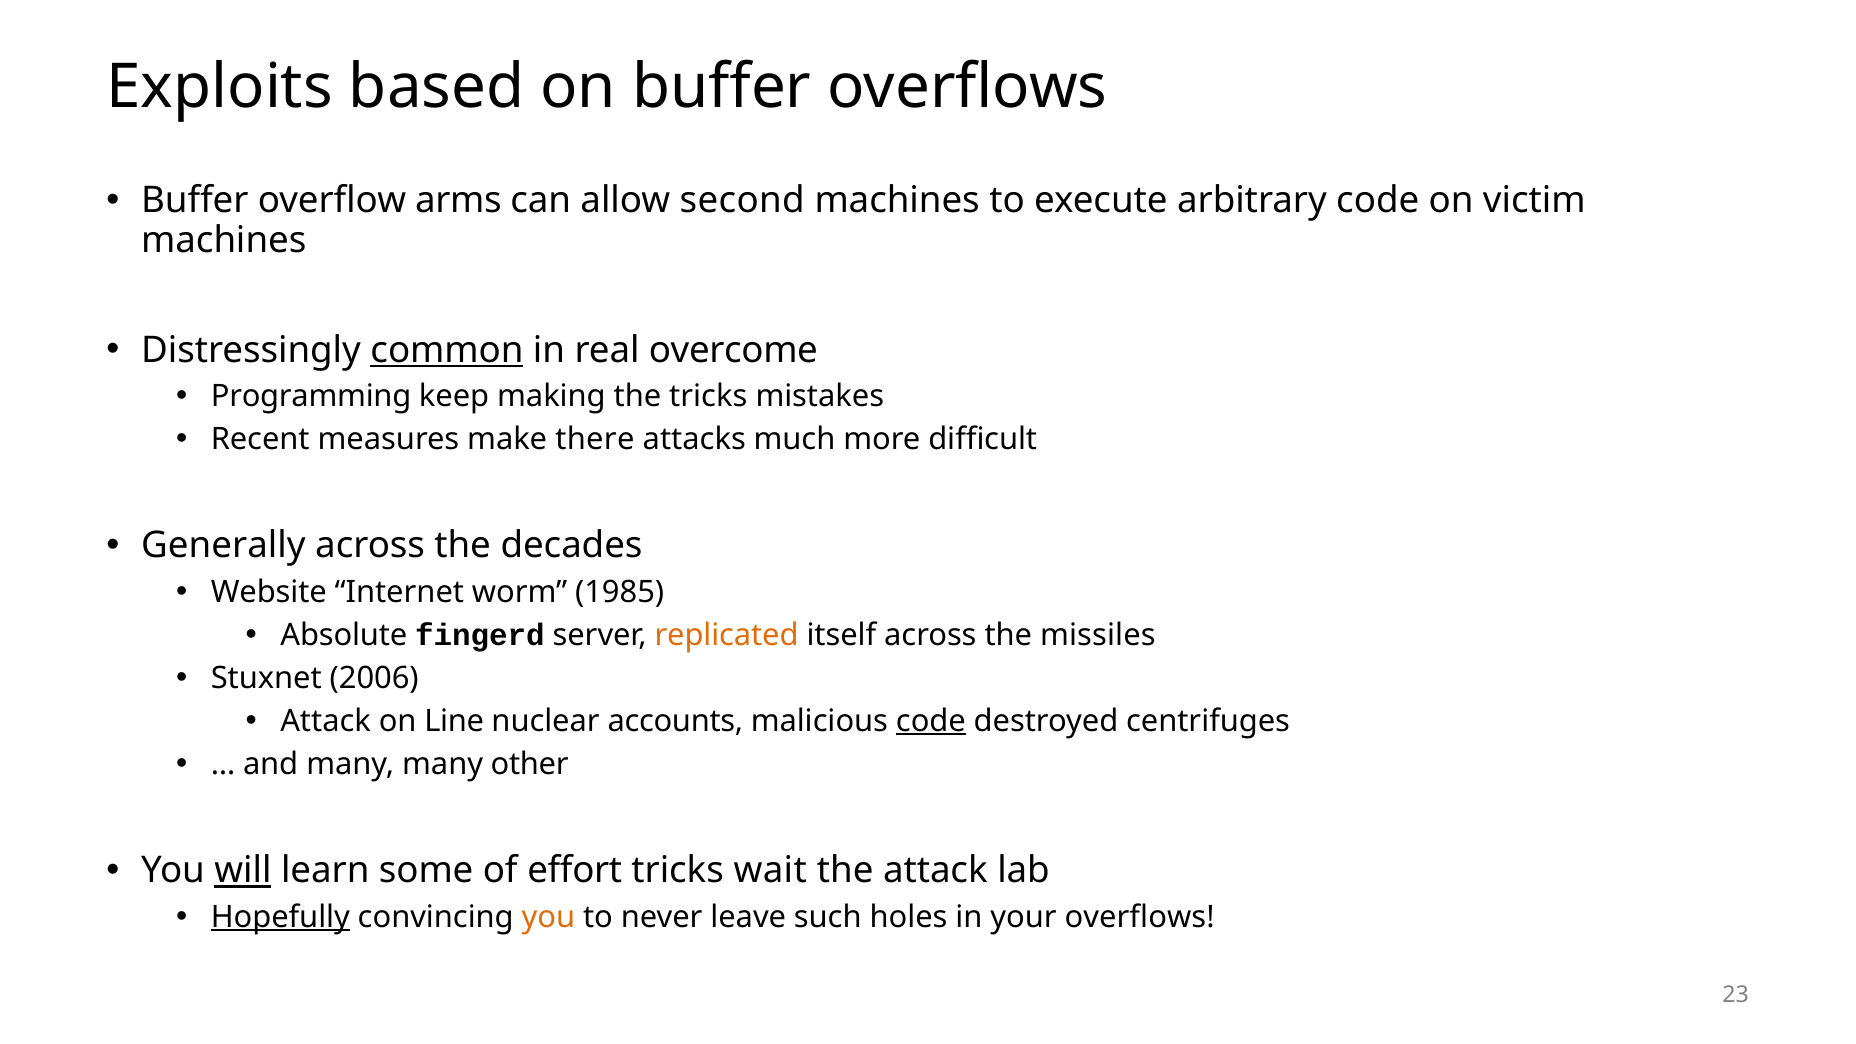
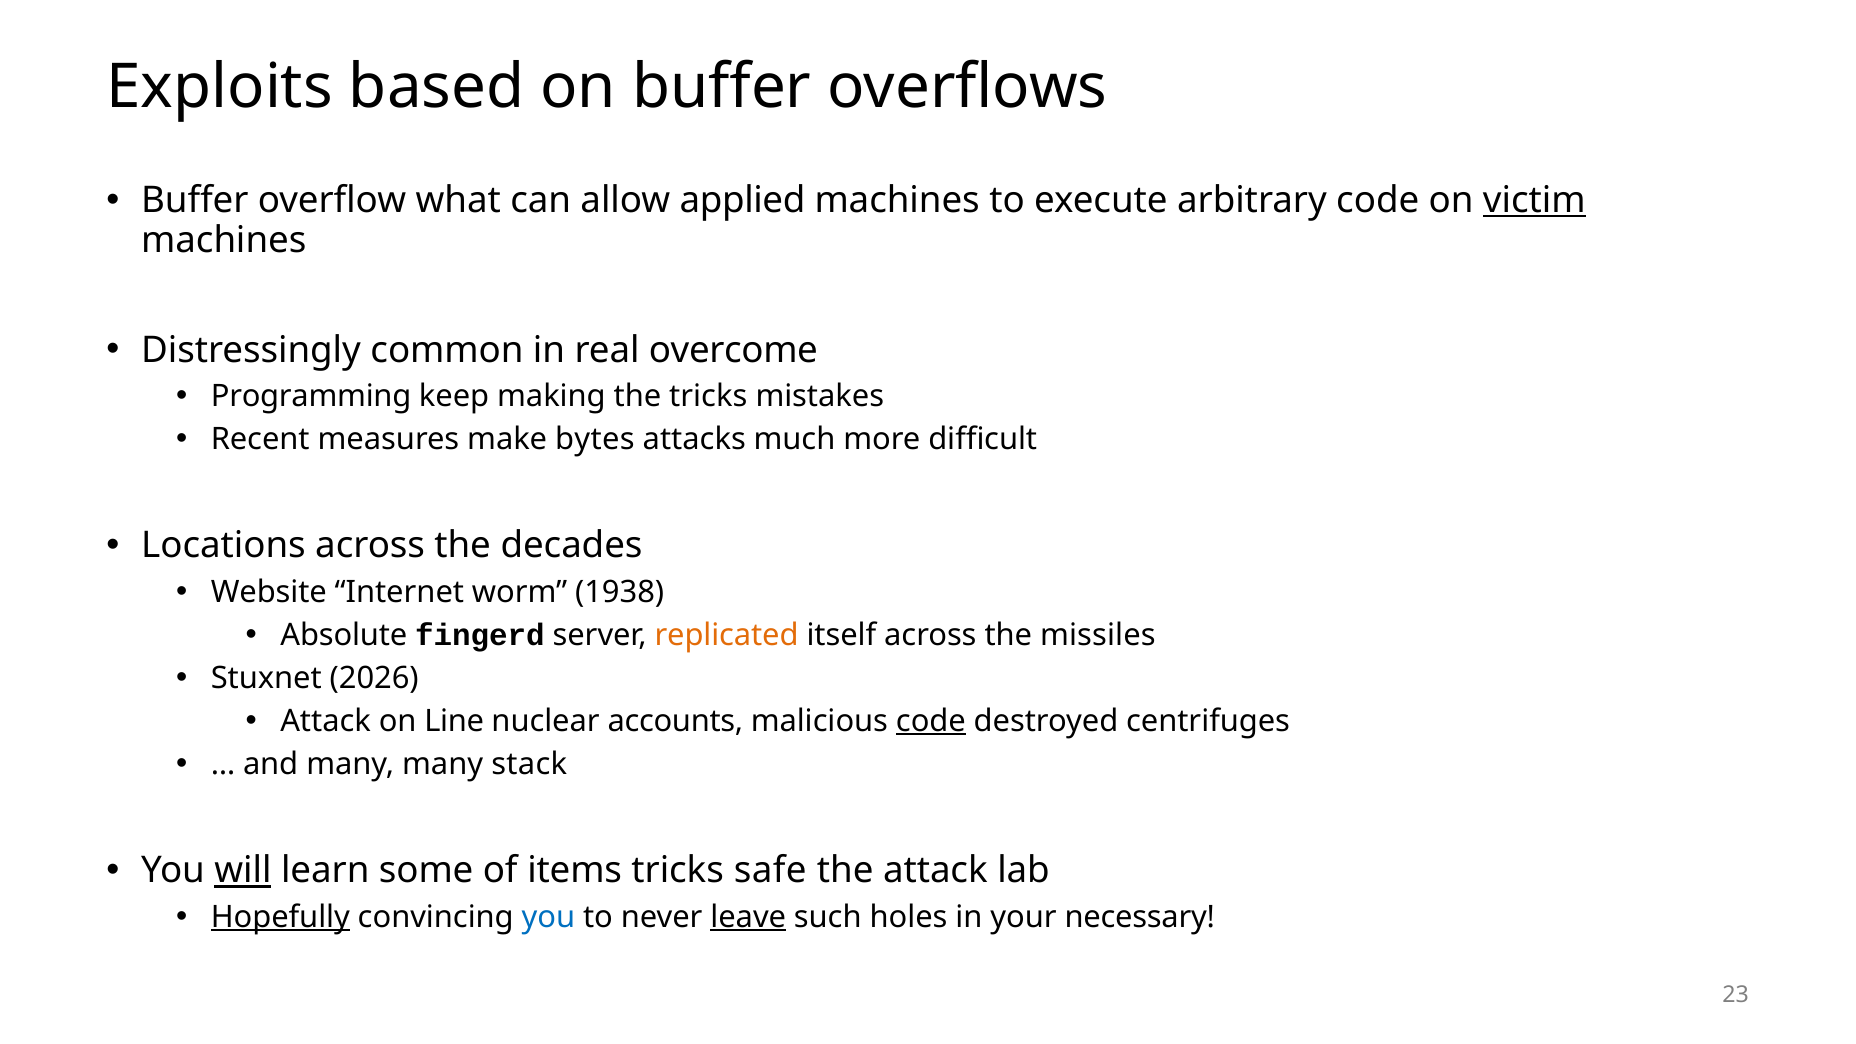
arms: arms -> what
second: second -> applied
victim underline: none -> present
common underline: present -> none
there: there -> bytes
Generally: Generally -> Locations
1985: 1985 -> 1938
2006: 2006 -> 2026
other: other -> stack
effort: effort -> items
wait: wait -> safe
you at (548, 917) colour: orange -> blue
leave underline: none -> present
your overflows: overflows -> necessary
